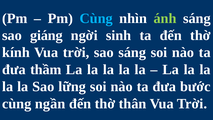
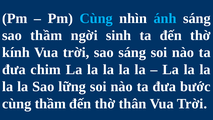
ánh colour: light green -> light blue
sao giáng: giáng -> thầm
thầm: thầm -> chim
cùng ngần: ngần -> thầm
